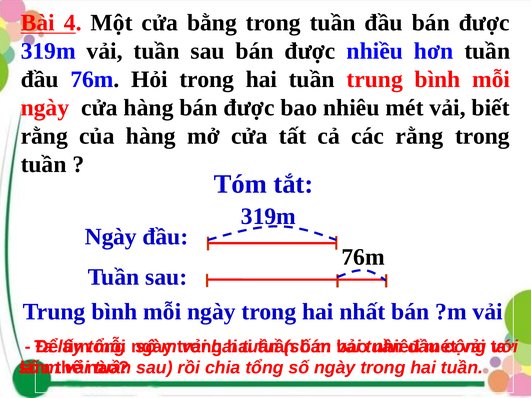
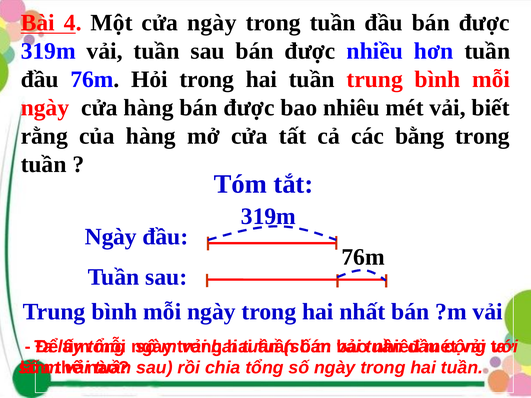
cửa bằng: bằng -> ngày
các rằng: rằng -> bằng
